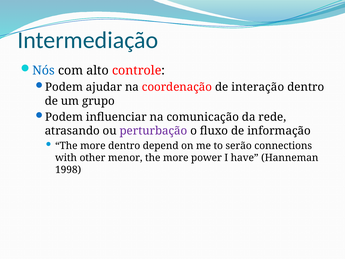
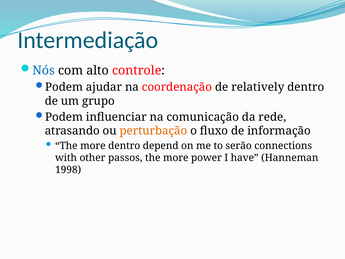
interação: interação -> relatively
perturbação colour: purple -> orange
menor: menor -> passos
